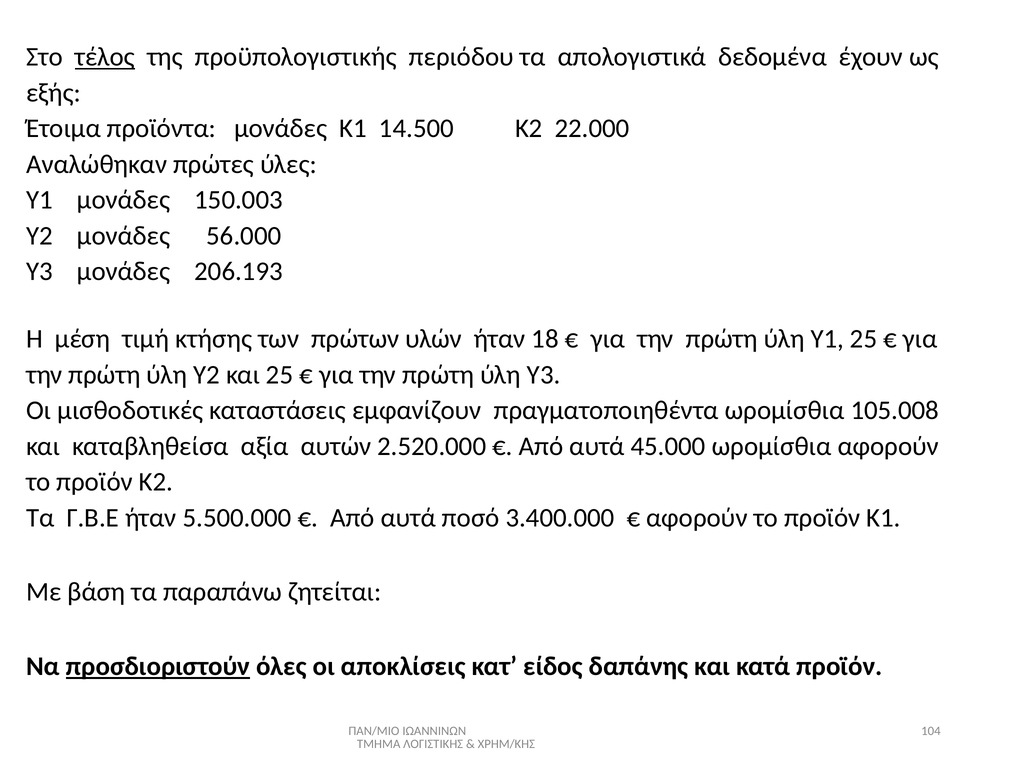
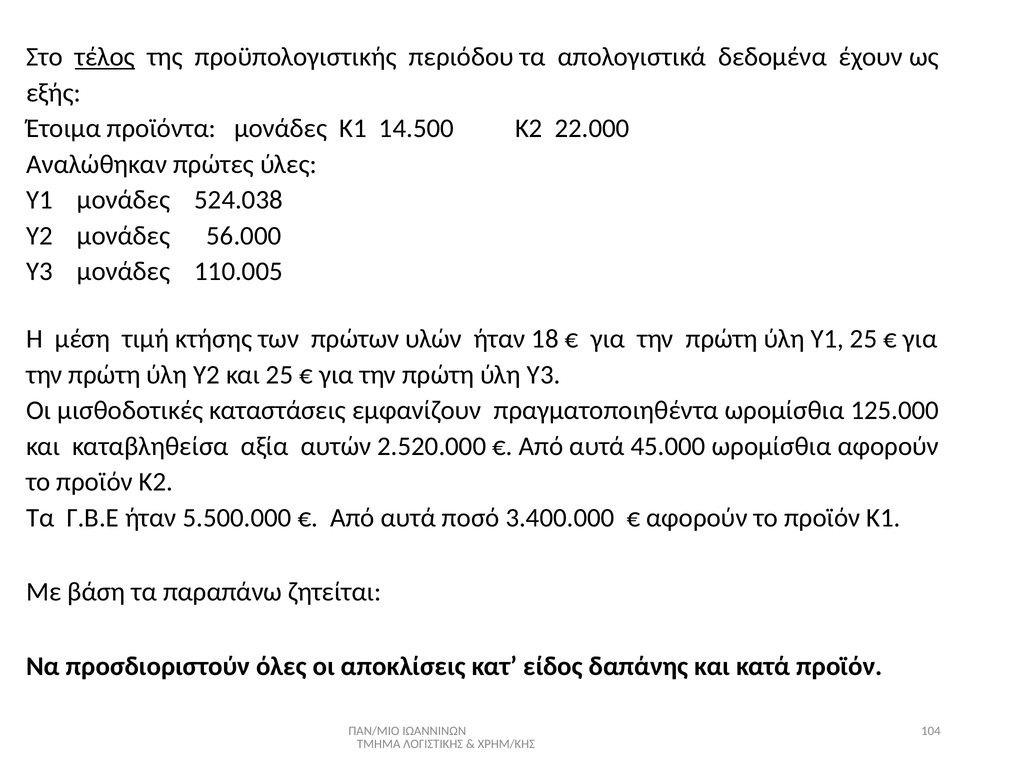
150.003: 150.003 -> 524.038
206.193: 206.193 -> 110.005
105.008: 105.008 -> 125.000
προσδιοριστούν underline: present -> none
